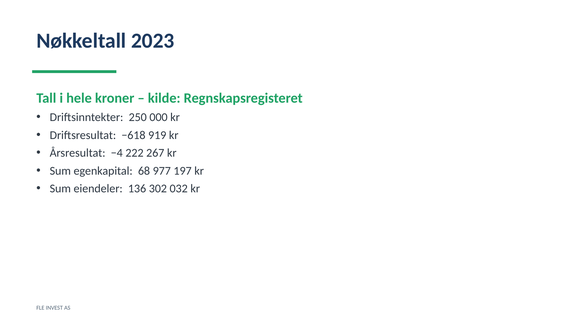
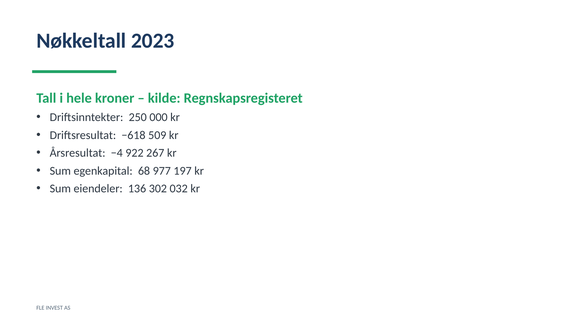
919: 919 -> 509
222: 222 -> 922
